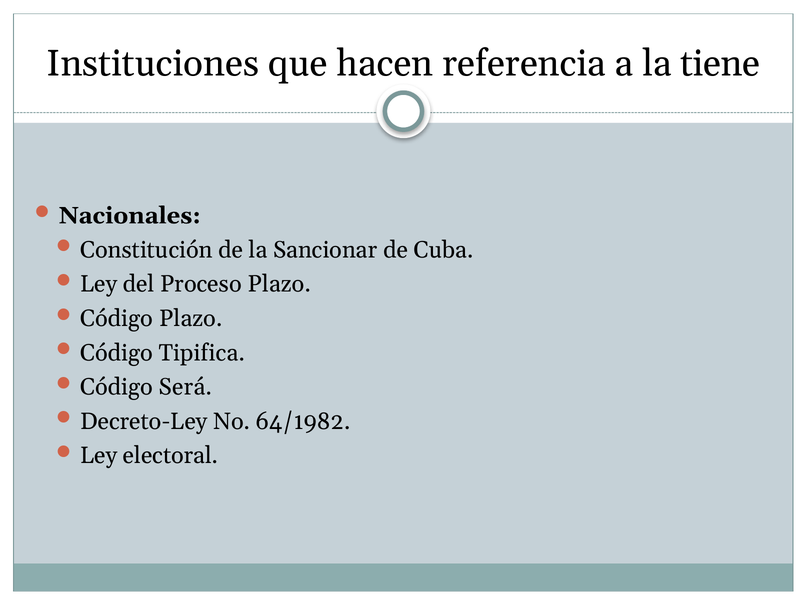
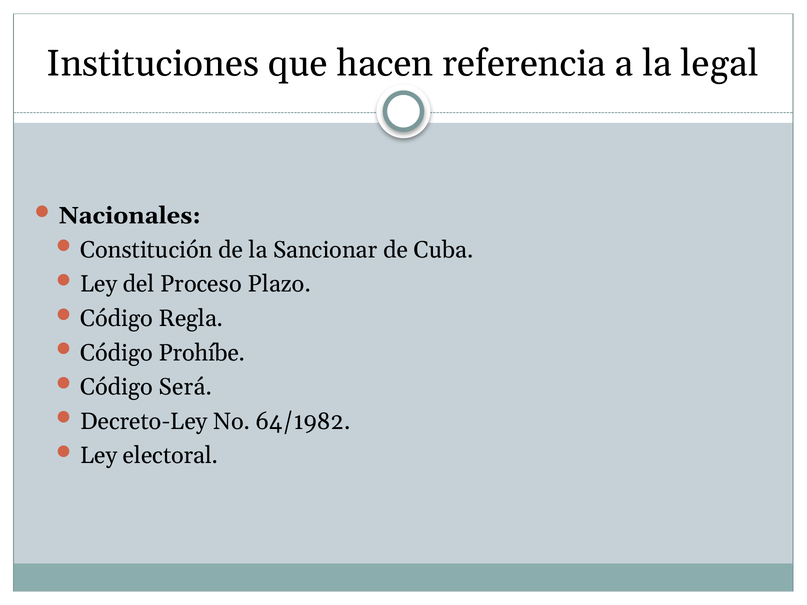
tiene: tiene -> legal
Código Plazo: Plazo -> Regla
Tipifica: Tipifica -> Prohíbe
